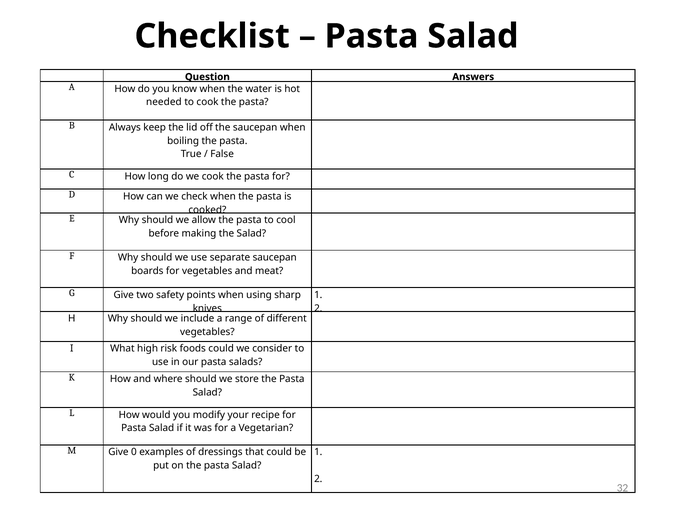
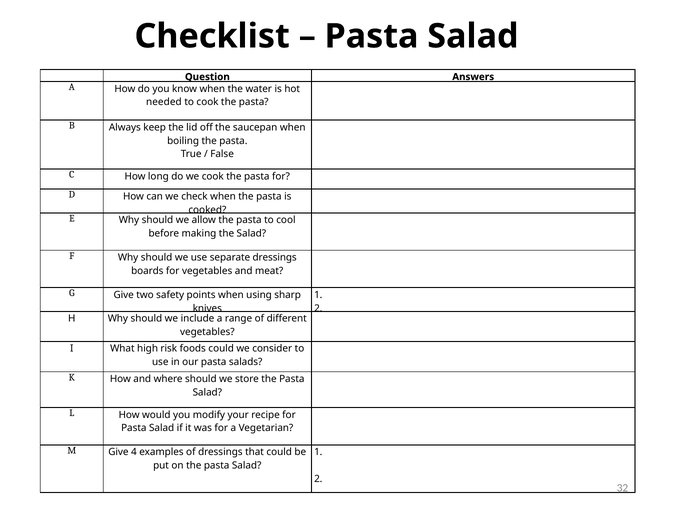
separate saucepan: saucepan -> dressings
0: 0 -> 4
